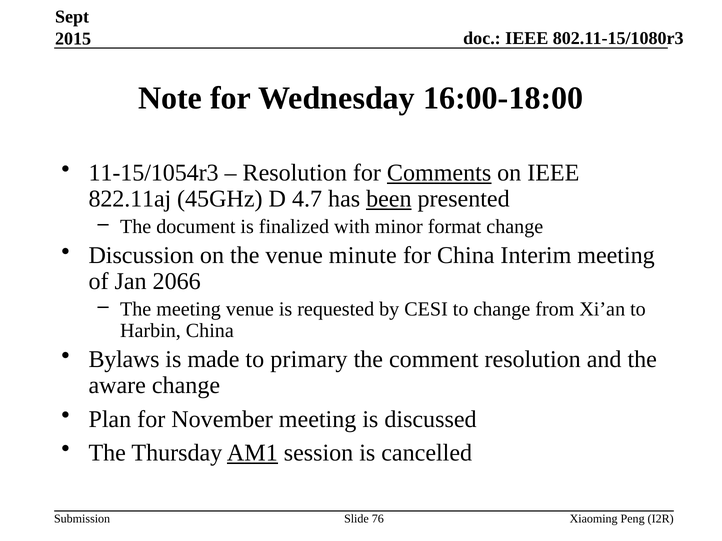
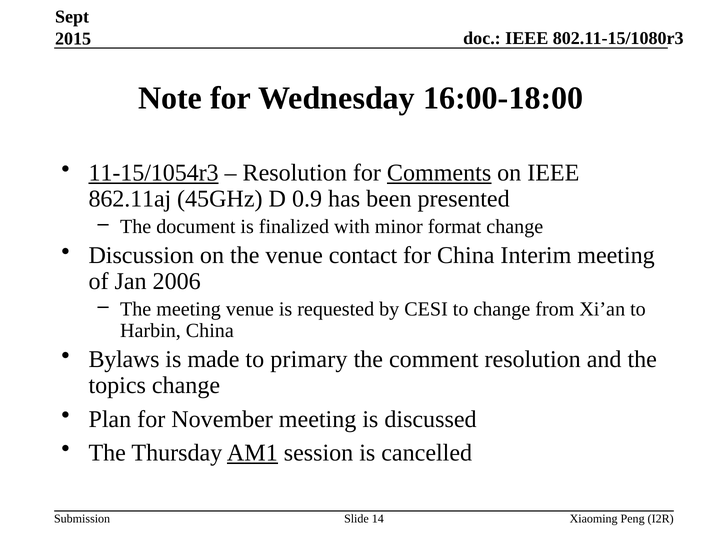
11-15/1054r3 underline: none -> present
822.11aj: 822.11aj -> 862.11aj
4.7: 4.7 -> 0.9
been underline: present -> none
minute: minute -> contact
2066: 2066 -> 2006
aware: aware -> topics
76: 76 -> 14
